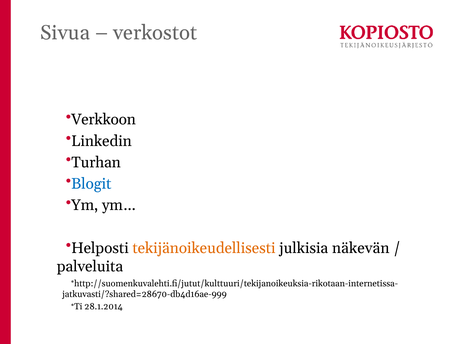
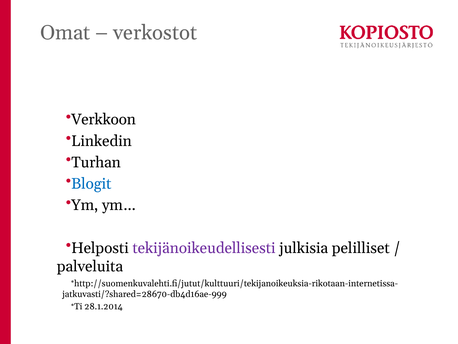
Sivua: Sivua -> Omat
tekijänoikeudellisesti colour: orange -> purple
näkevän: näkevän -> pelilliset
